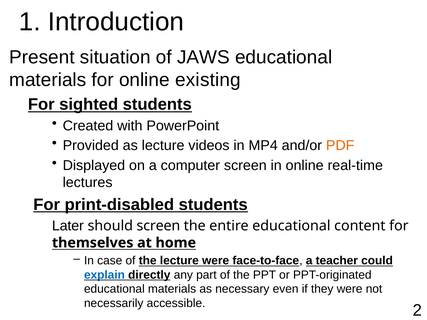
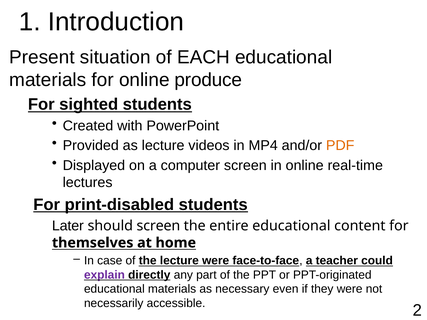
JAWS: JAWS -> EACH
existing: existing -> produce
explain colour: blue -> purple
